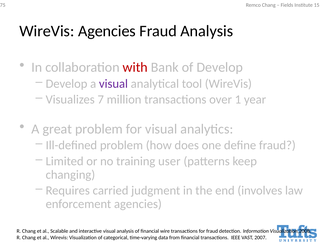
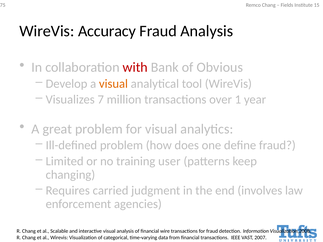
WireVis Agencies: Agencies -> Accuracy
of Develop: Develop -> Obvious
visual at (113, 84) colour: purple -> orange
